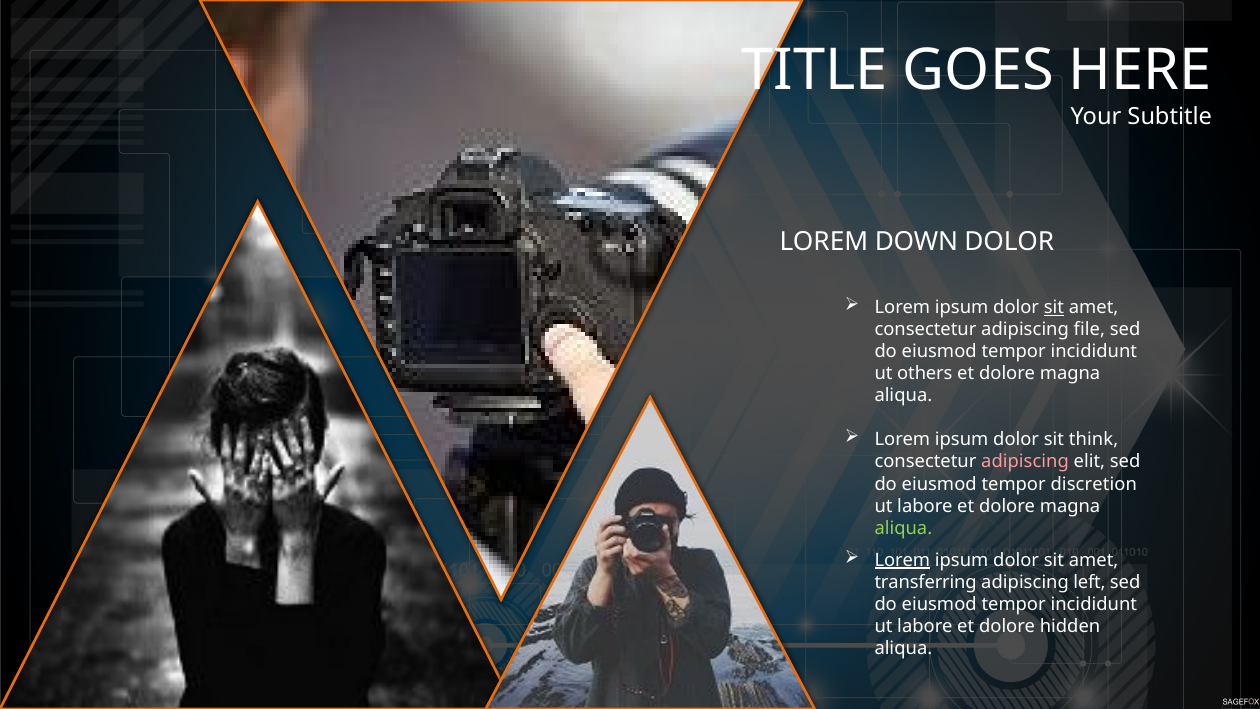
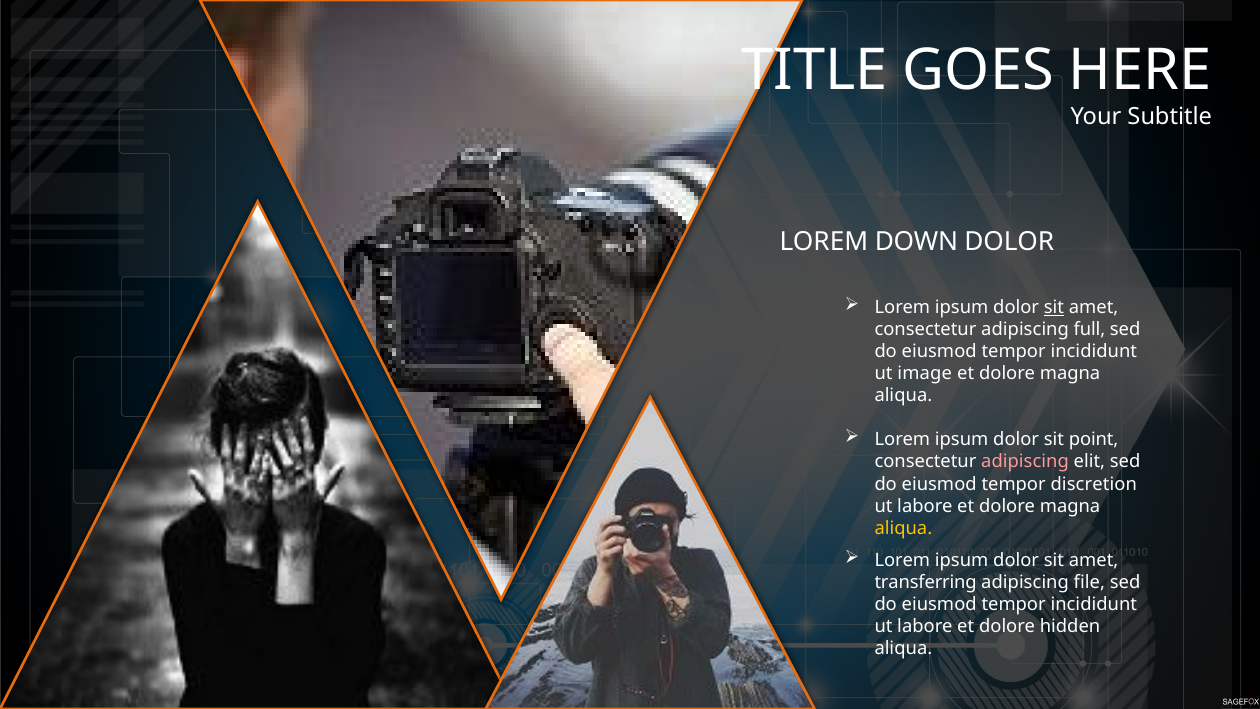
file: file -> full
others: others -> image
think: think -> point
aliqua at (903, 528) colour: light green -> yellow
Lorem at (902, 560) underline: present -> none
left: left -> file
